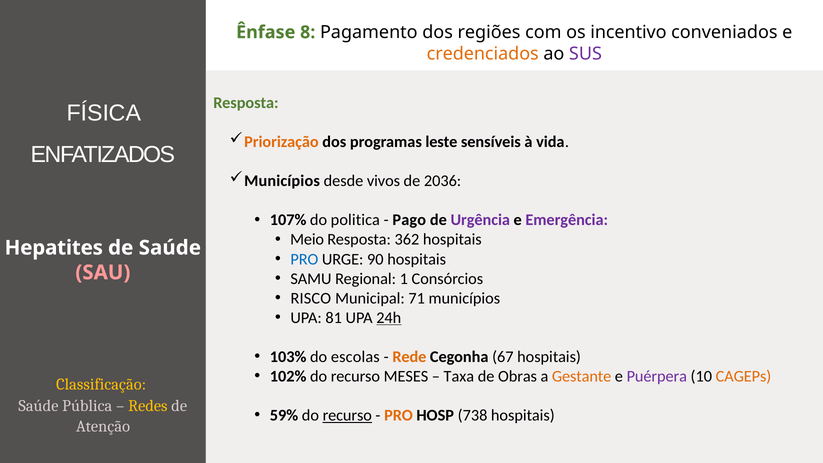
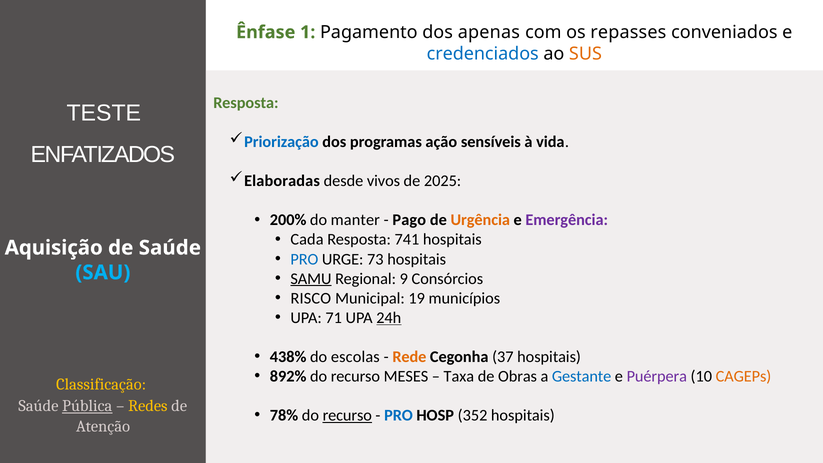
8: 8 -> 1
regiões: regiões -> apenas
incentivo: incentivo -> repasses
credenciados colour: orange -> blue
SUS colour: purple -> orange
FÍSICA: FÍSICA -> TESTE
Priorização colour: orange -> blue
leste: leste -> ação
Municípios at (282, 181): Municípios -> Elaboradas
2036: 2036 -> 2025
107%: 107% -> 200%
politica: politica -> manter
Urgência colour: purple -> orange
Meio: Meio -> Cada
362: 362 -> 741
Hepatites: Hepatites -> Aquisição
90: 90 -> 73
SAU colour: pink -> light blue
SAMU underline: none -> present
1: 1 -> 9
71: 71 -> 19
81: 81 -> 71
103%: 103% -> 438%
67: 67 -> 37
102%: 102% -> 892%
Gestante colour: orange -> blue
Pública underline: none -> present
59%: 59% -> 78%
PRO at (399, 415) colour: orange -> blue
738: 738 -> 352
